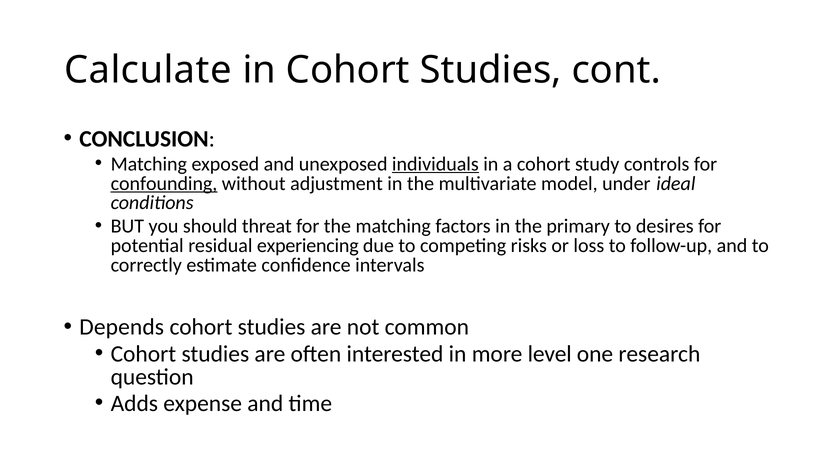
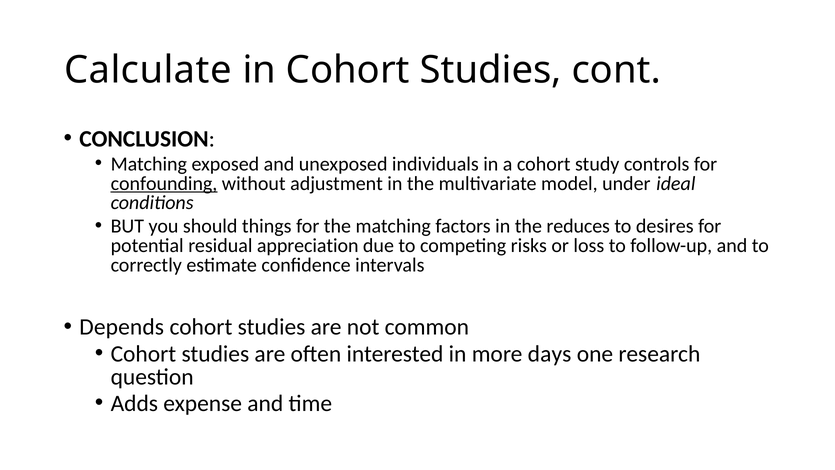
individuals underline: present -> none
threat: threat -> things
primary: primary -> reduces
experiencing: experiencing -> appreciation
level: level -> days
